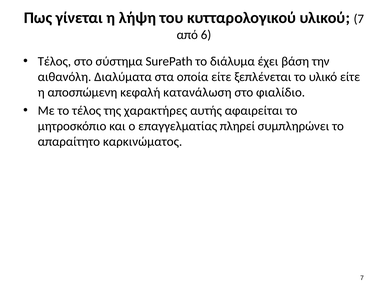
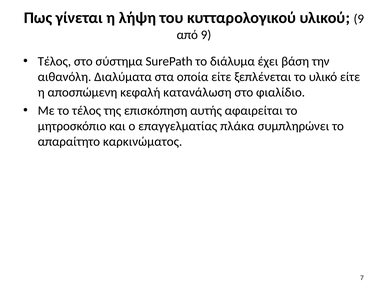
υλικού 7: 7 -> 9
από 6: 6 -> 9
χαρακτήρες: χαρακτήρες -> επισκόπηση
πληρεί: πληρεί -> πλάκα
